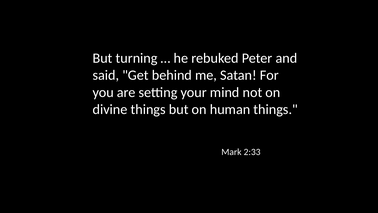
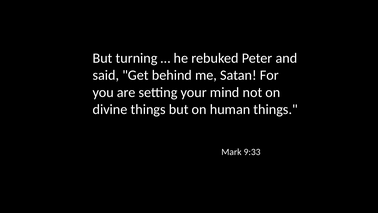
2:33: 2:33 -> 9:33
